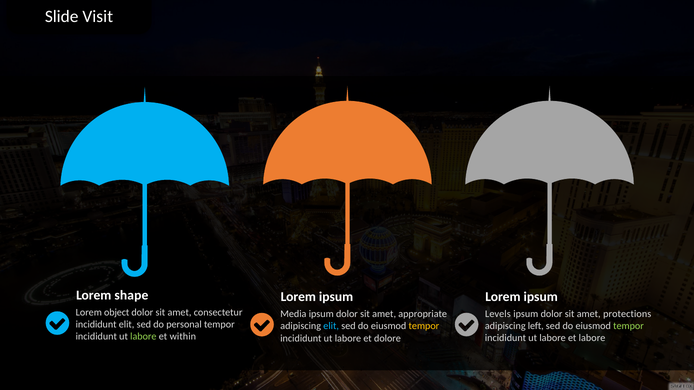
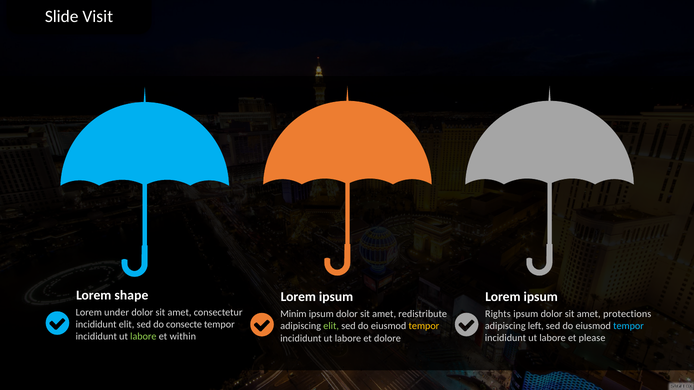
object: object -> under
Levels: Levels -> Rights
Media: Media -> Minim
appropriate: appropriate -> redistribute
personal: personal -> consecte
tempor at (629, 326) colour: light green -> light blue
elit at (331, 326) colour: light blue -> light green
et labore: labore -> please
